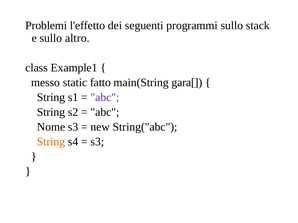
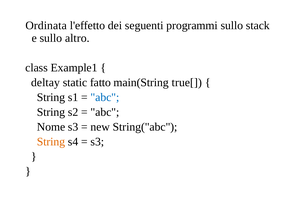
Problemi: Problemi -> Ordinata
messo: messo -> deltay
gara[: gara[ -> true[
abc at (105, 97) colour: purple -> blue
